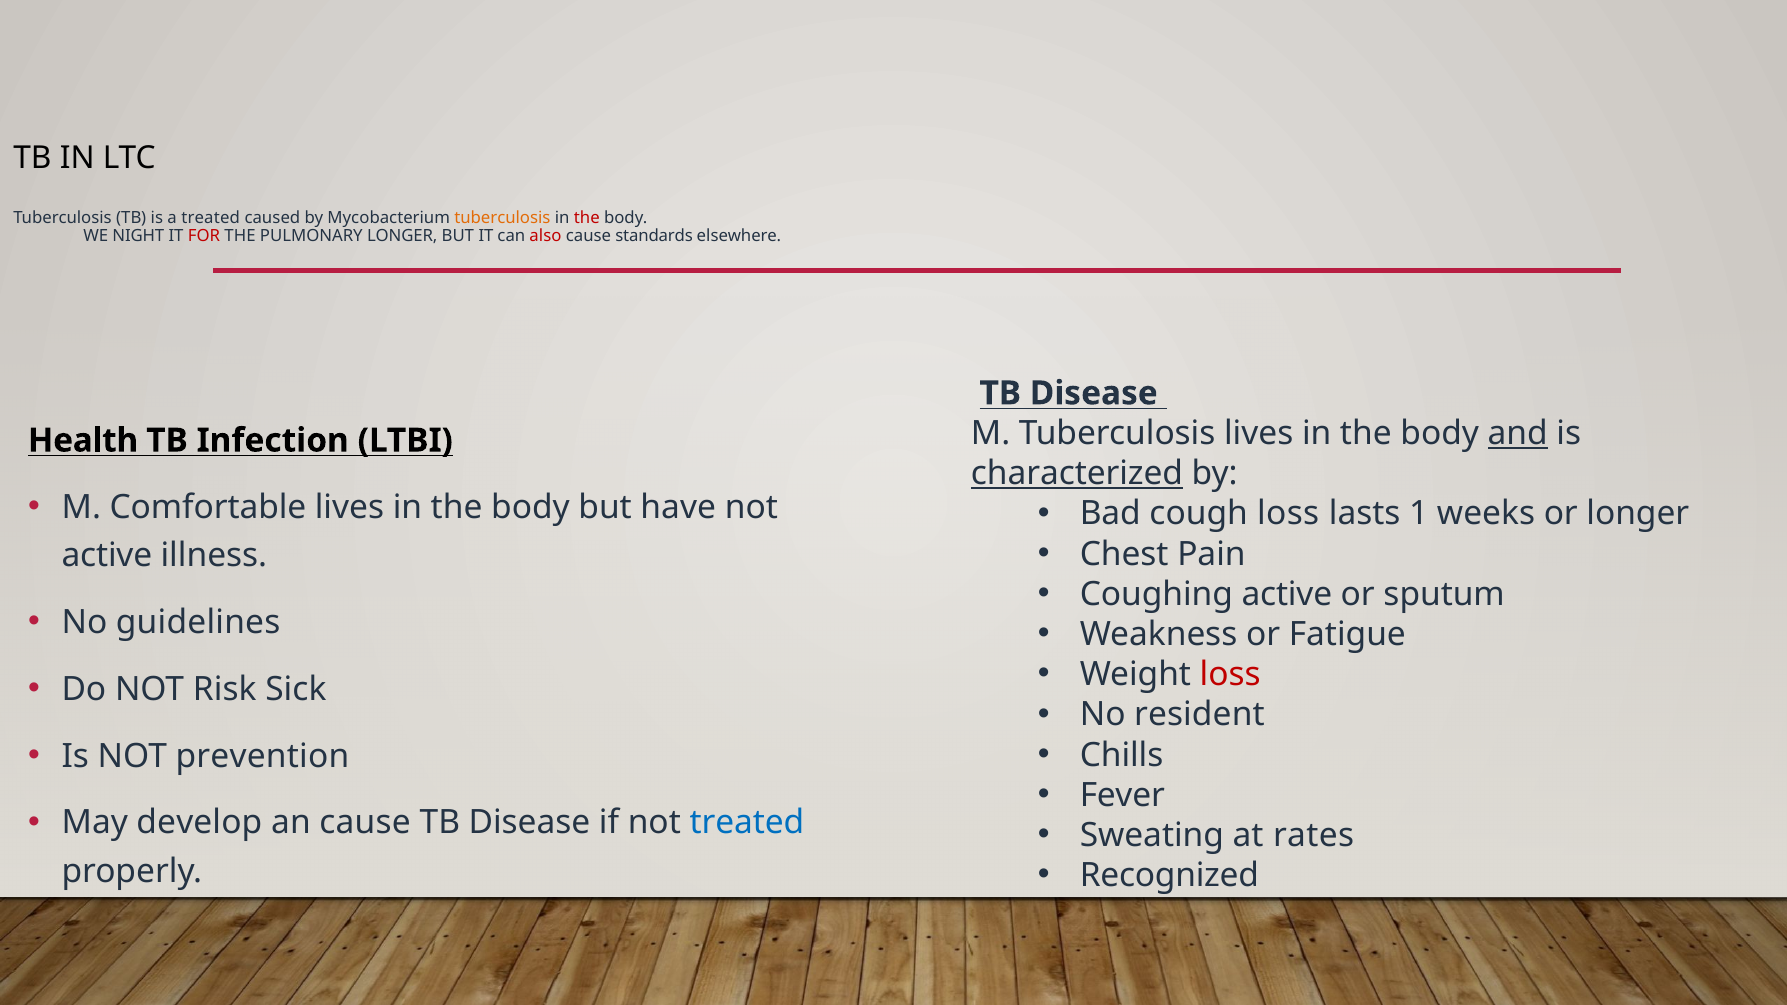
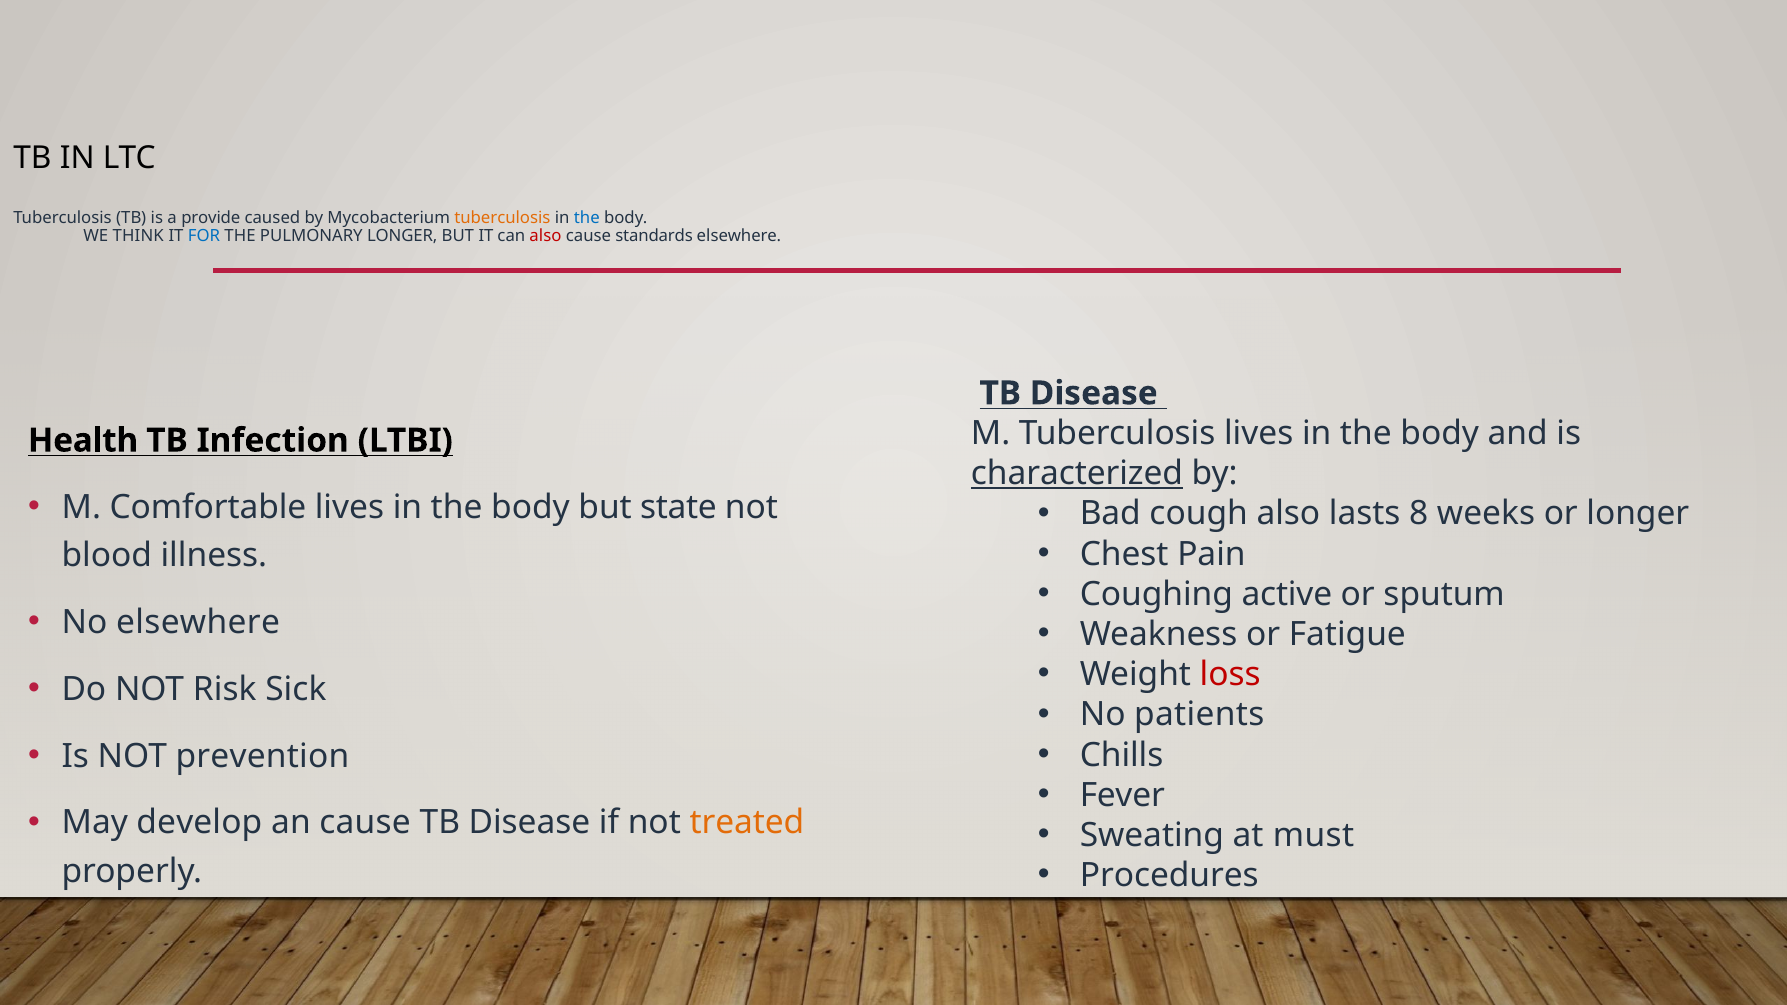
a treated: treated -> provide
the at (587, 218) colour: red -> blue
NIGHT: NIGHT -> THINK
FOR colour: red -> blue
and underline: present -> none
have: have -> state
cough loss: loss -> also
1: 1 -> 8
active at (107, 556): active -> blood
No guidelines: guidelines -> elsewhere
resident: resident -> patients
treated at (747, 823) colour: blue -> orange
rates: rates -> must
Recognized: Recognized -> Procedures
